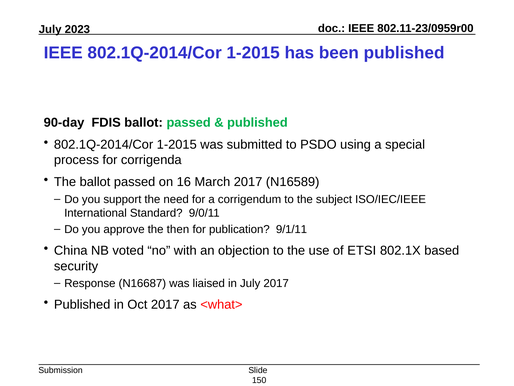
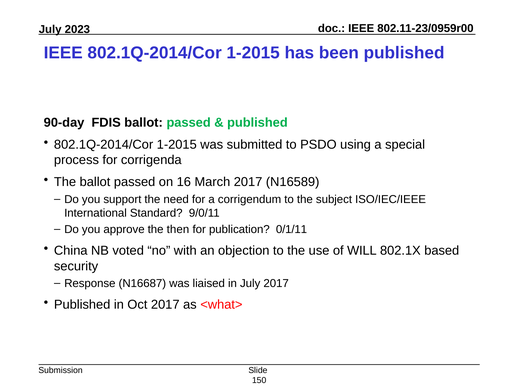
9/1/11: 9/1/11 -> 0/1/11
ETSI: ETSI -> WILL
